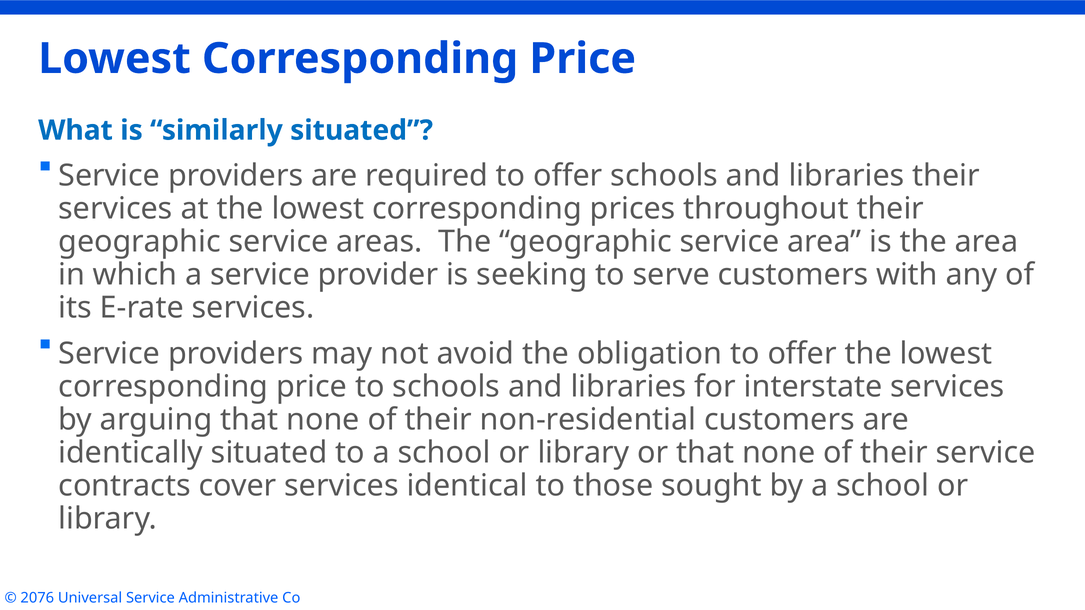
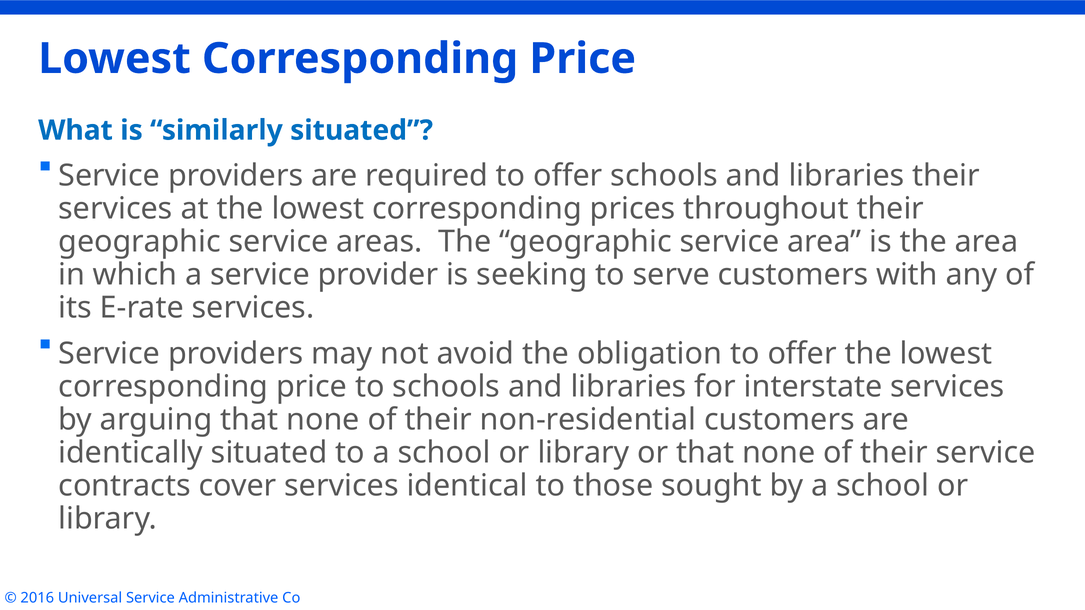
2076: 2076 -> 2016
